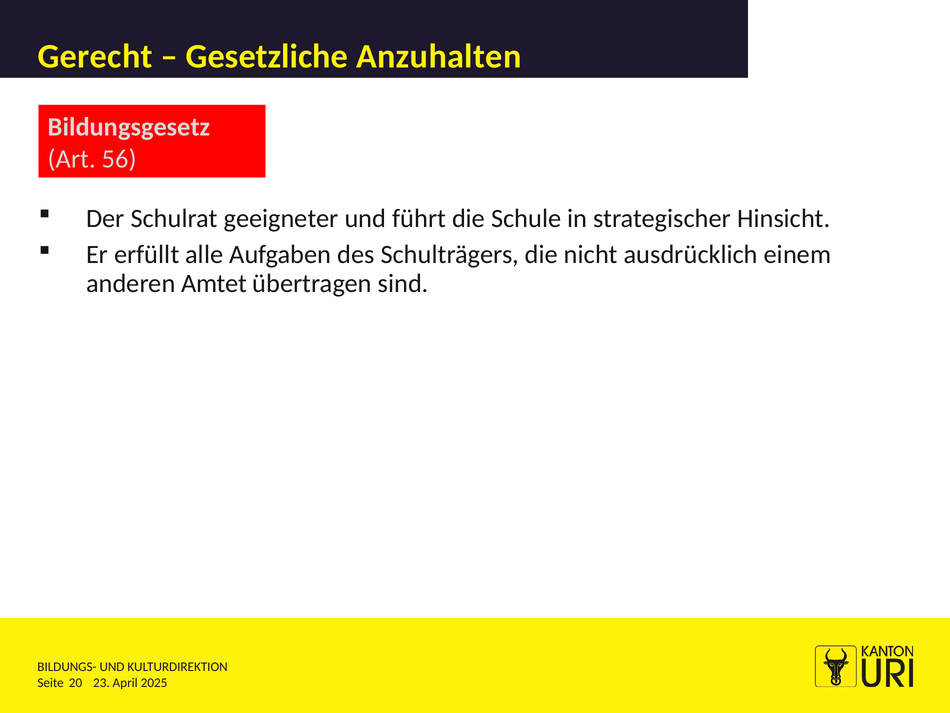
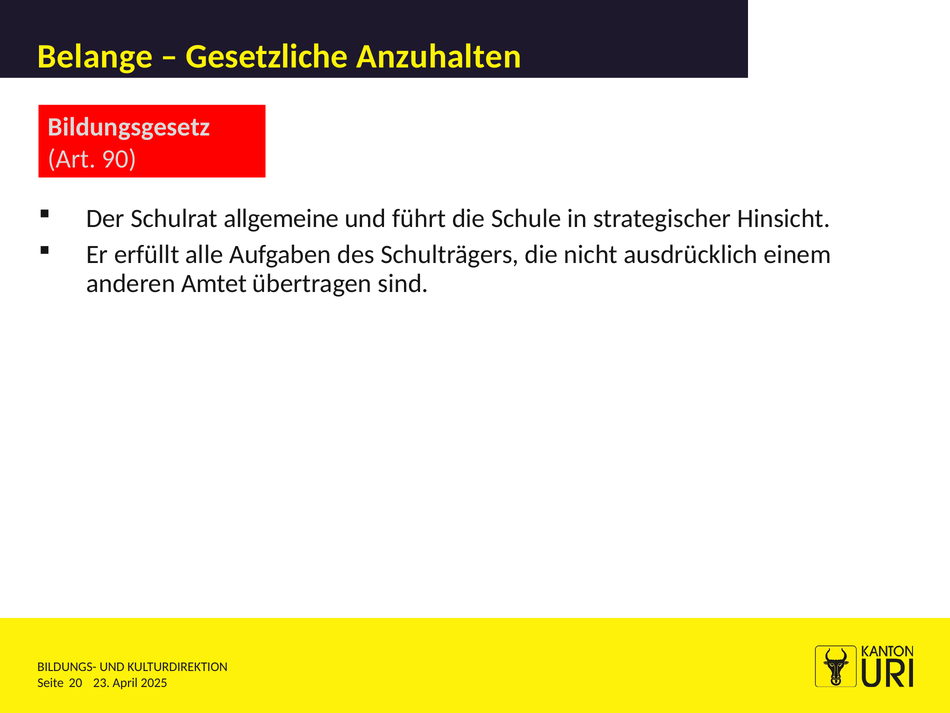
Gerecht: Gerecht -> Belange
56: 56 -> 90
geeigneter: geeigneter -> allgemeine
